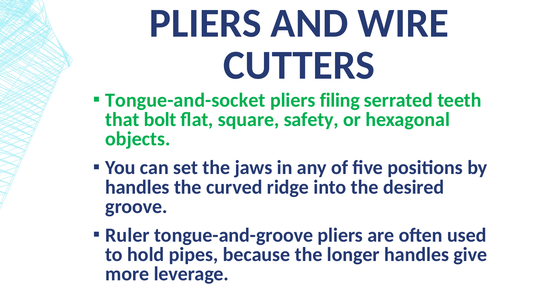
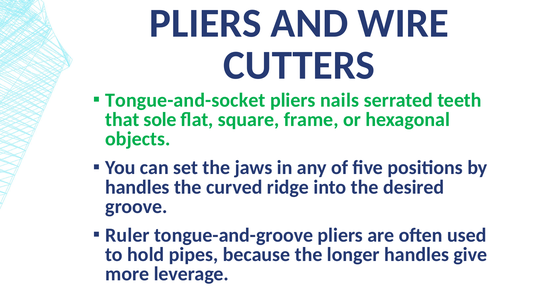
filing: filing -> nails
bolt: bolt -> sole
safety: safety -> frame
